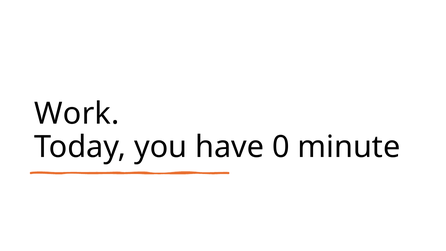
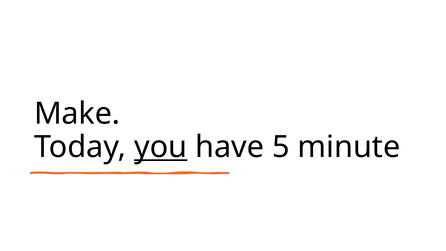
Work: Work -> Make
you underline: none -> present
0: 0 -> 5
